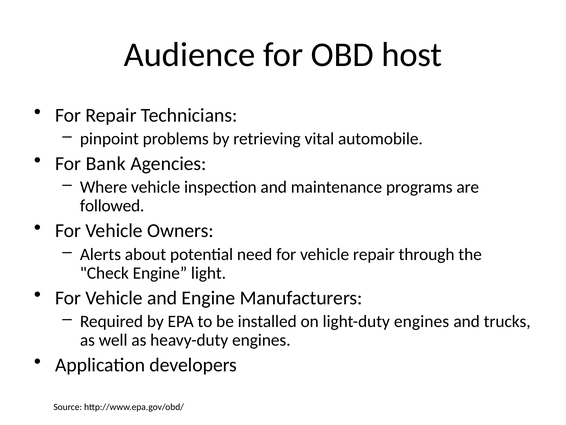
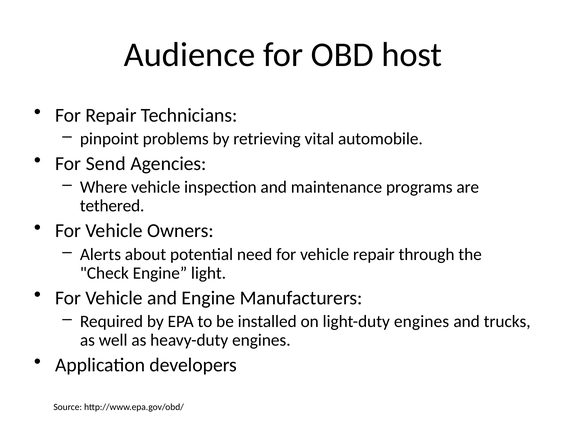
Bank: Bank -> Send
followed: followed -> tethered
